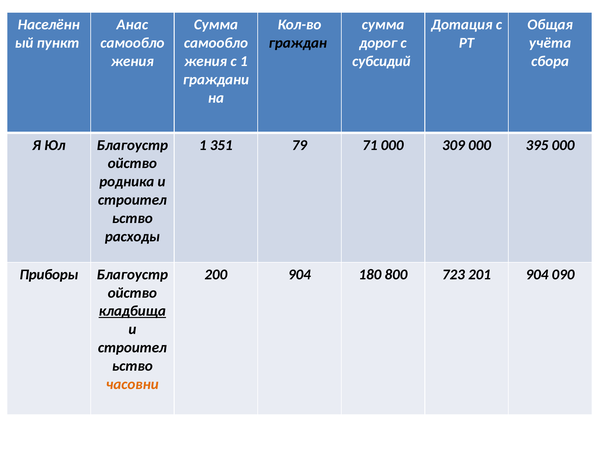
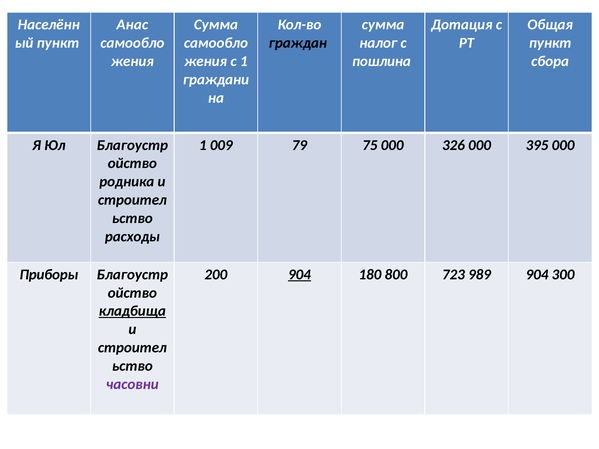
дорог: дорог -> налог
учёта at (550, 43): учёта -> пункт
субсидий: субсидий -> пошлина
351: 351 -> 009
71: 71 -> 75
309: 309 -> 326
904 at (299, 275) underline: none -> present
201: 201 -> 989
090: 090 -> 300
часовни colour: orange -> purple
